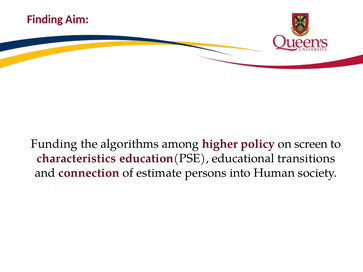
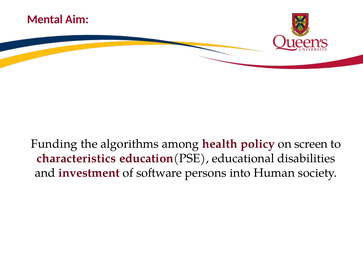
Finding: Finding -> Mental
higher: higher -> health
transitions: transitions -> disabilities
connection: connection -> investment
estimate: estimate -> software
